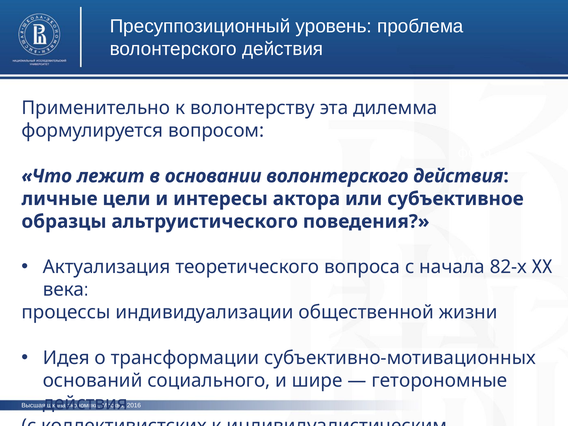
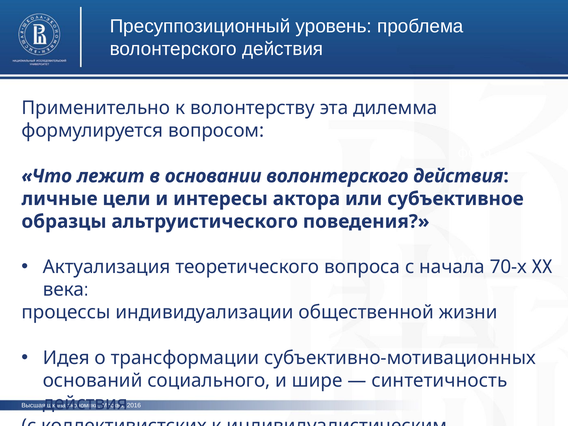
82-х: 82-х -> 70-х
геторономные: геторономные -> синтетичность
